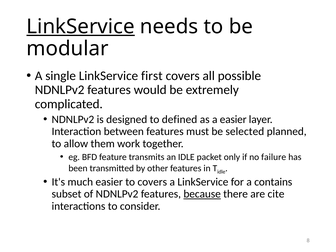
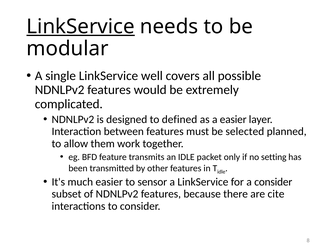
first: first -> well
failure: failure -> setting
to covers: covers -> sensor
a contains: contains -> consider
because underline: present -> none
